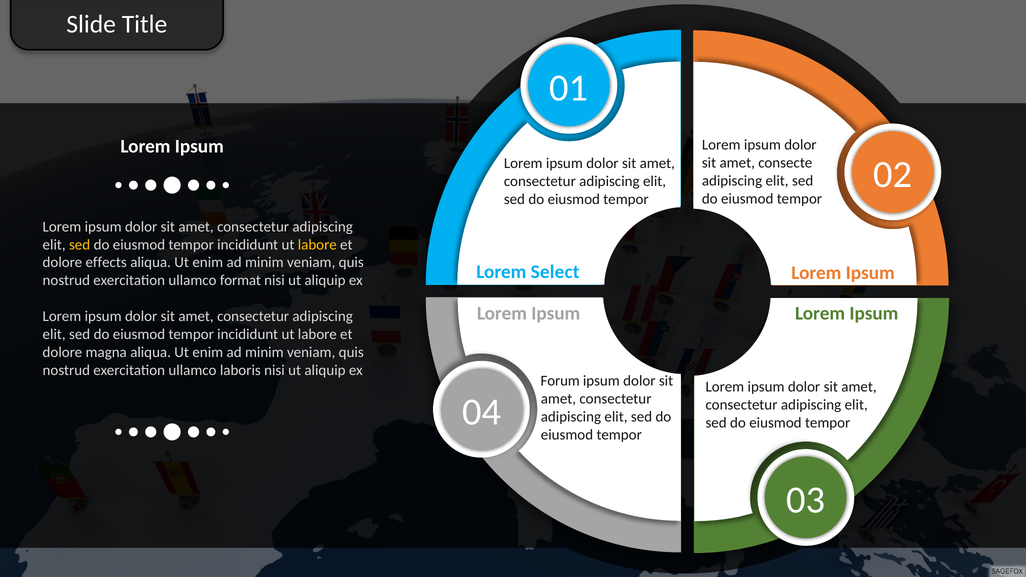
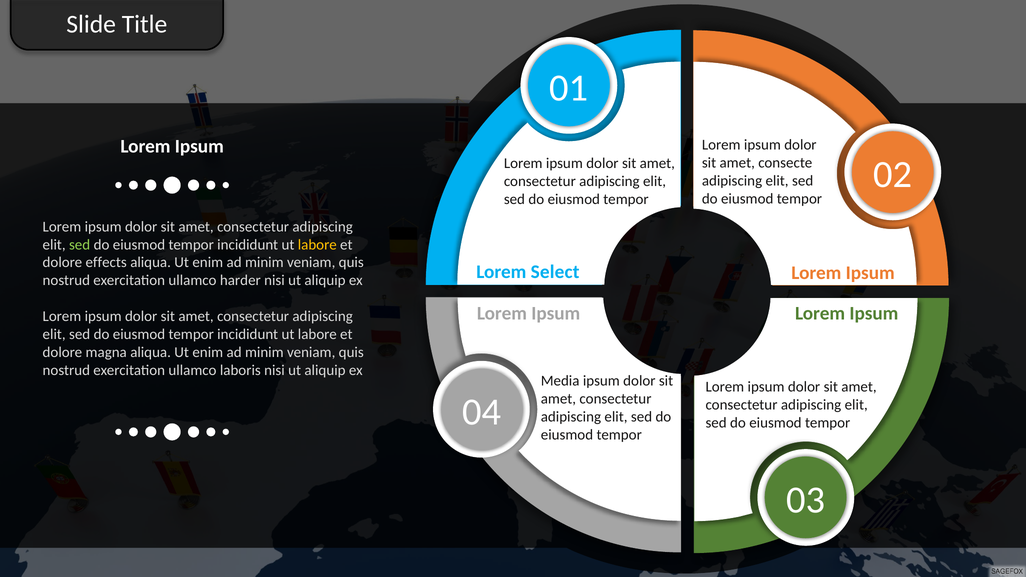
sed at (80, 245) colour: yellow -> light green
format: format -> harder
Forum: Forum -> Media
